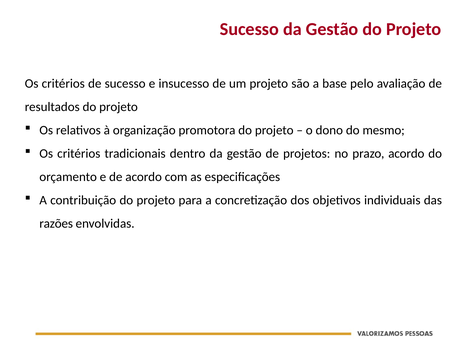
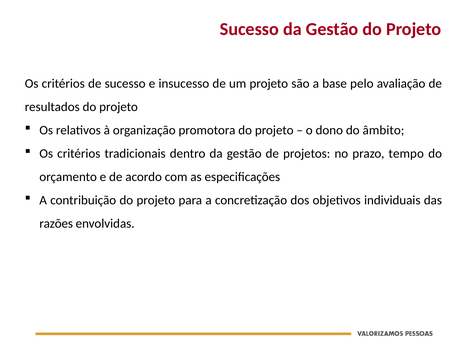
mesmo: mesmo -> âmbito
prazo acordo: acordo -> tempo
